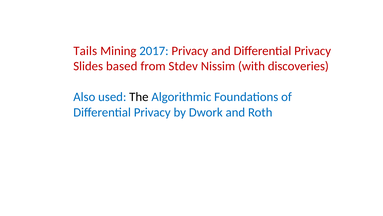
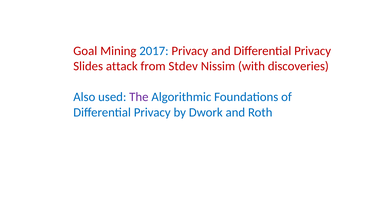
Tails: Tails -> Goal
based: based -> attack
The colour: black -> purple
